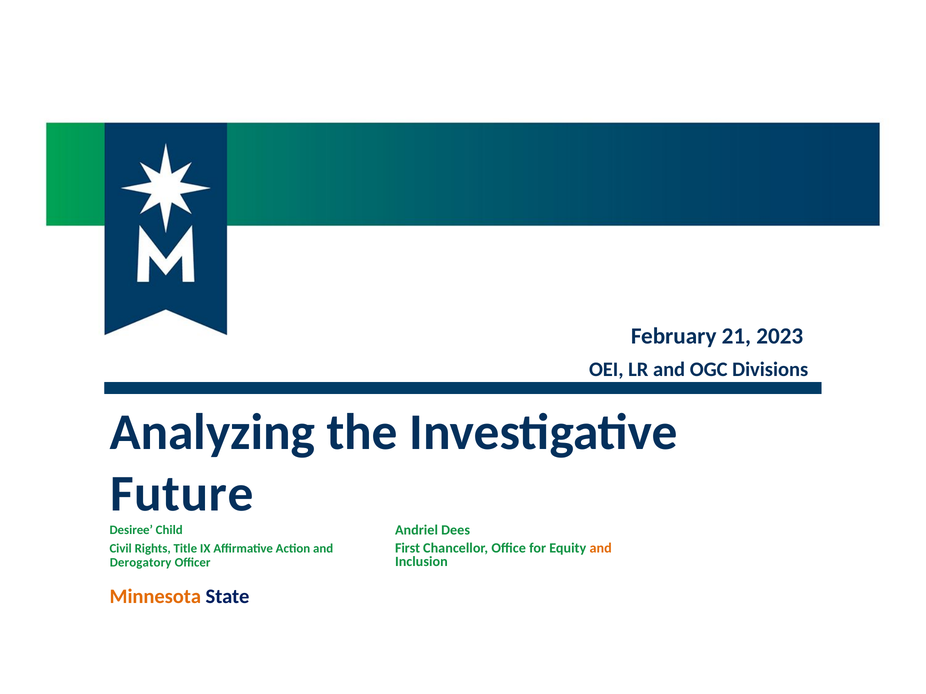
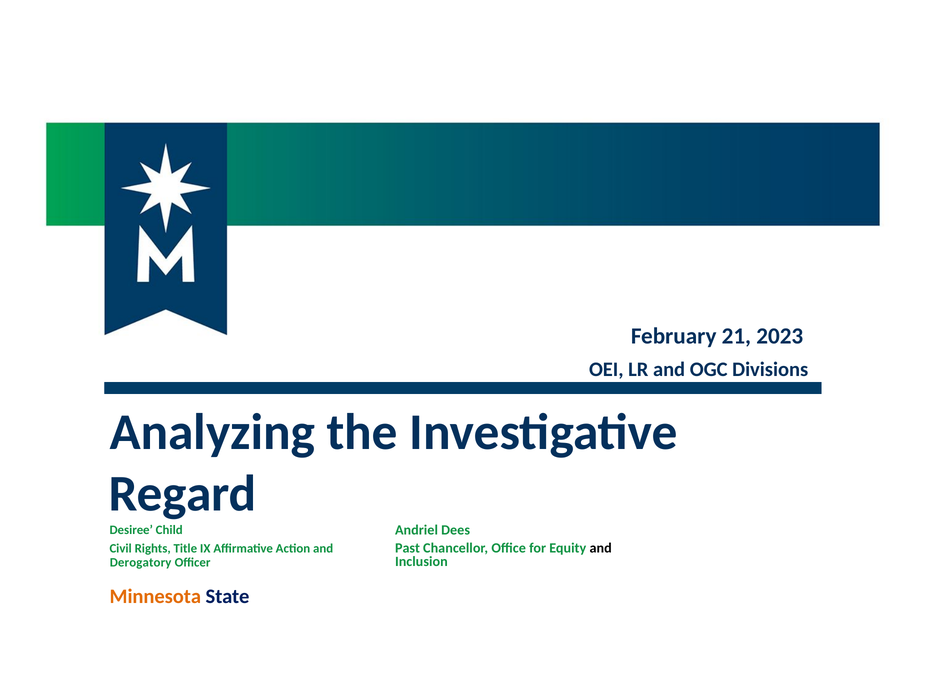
Future: Future -> Regard
First: First -> Past
and at (601, 548) colour: orange -> black
